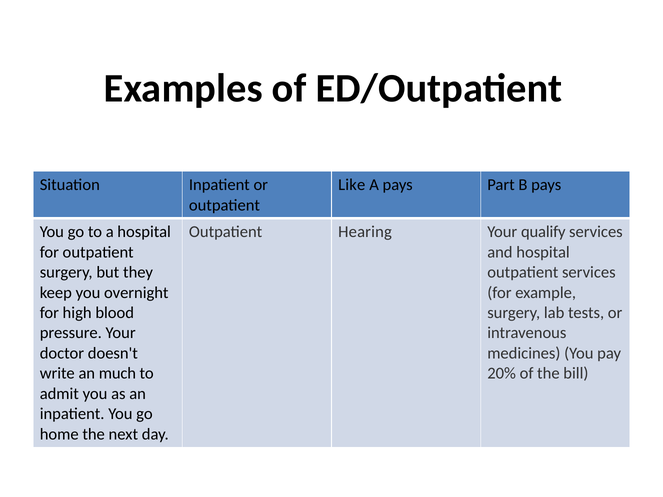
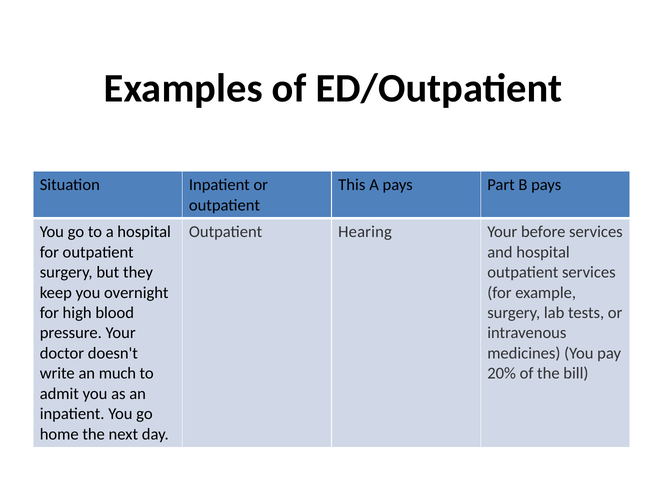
Like: Like -> This
qualify: qualify -> before
